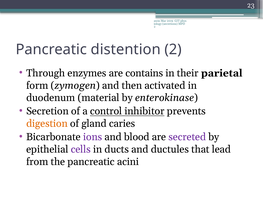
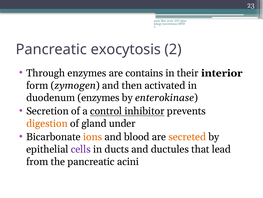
distention: distention -> exocytosis
parietal: parietal -> interior
duodenum material: material -> enzymes
caries: caries -> under
ions colour: purple -> orange
secreted colour: purple -> orange
